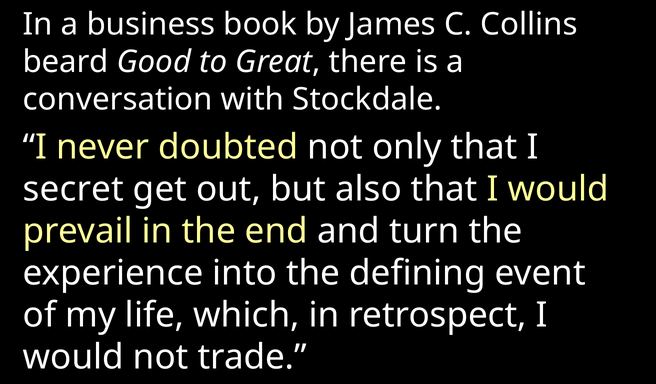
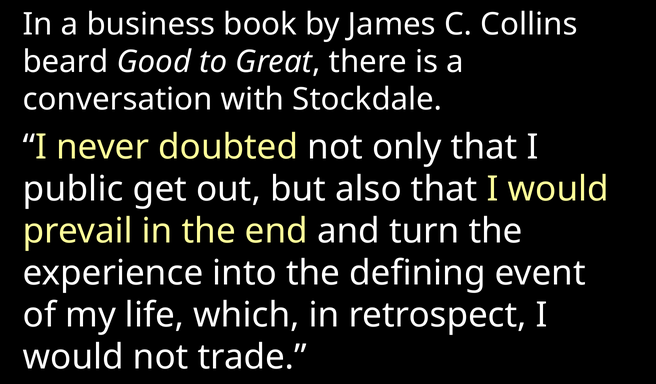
secret: secret -> public
